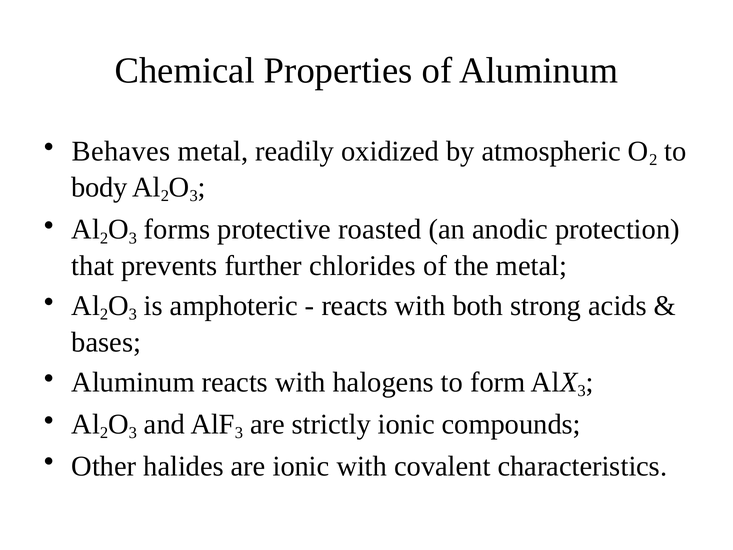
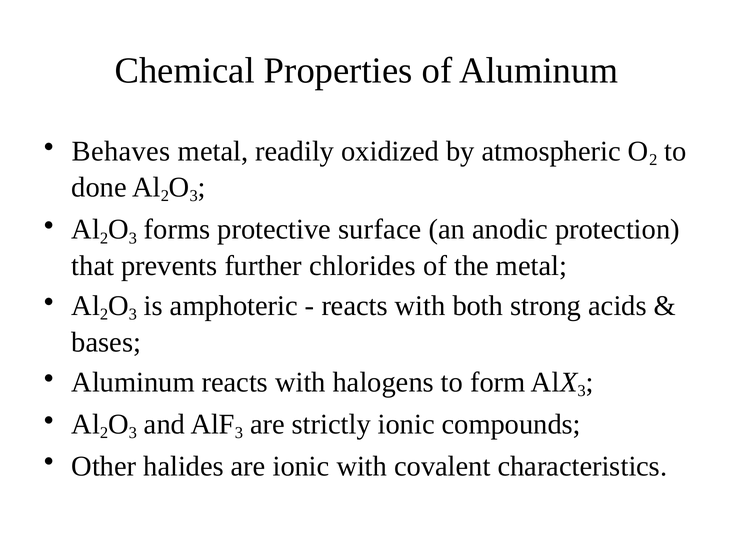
body: body -> done
roasted: roasted -> surface
